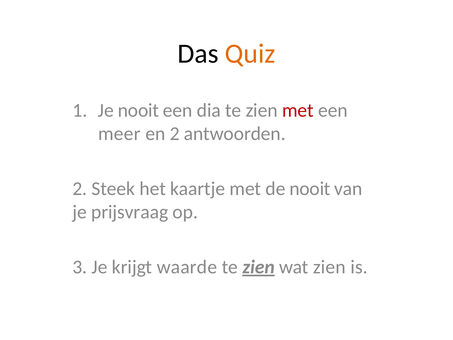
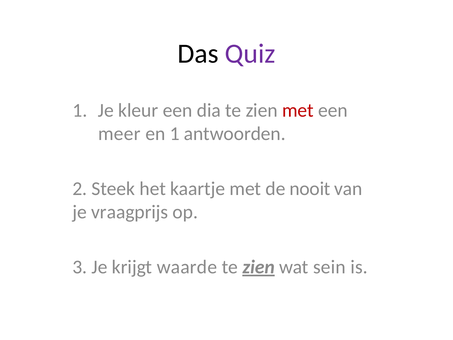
Quiz colour: orange -> purple
Je nooit: nooit -> kleur
en 2: 2 -> 1
prijsvraag: prijsvraag -> vraagprijs
wat zien: zien -> sein
